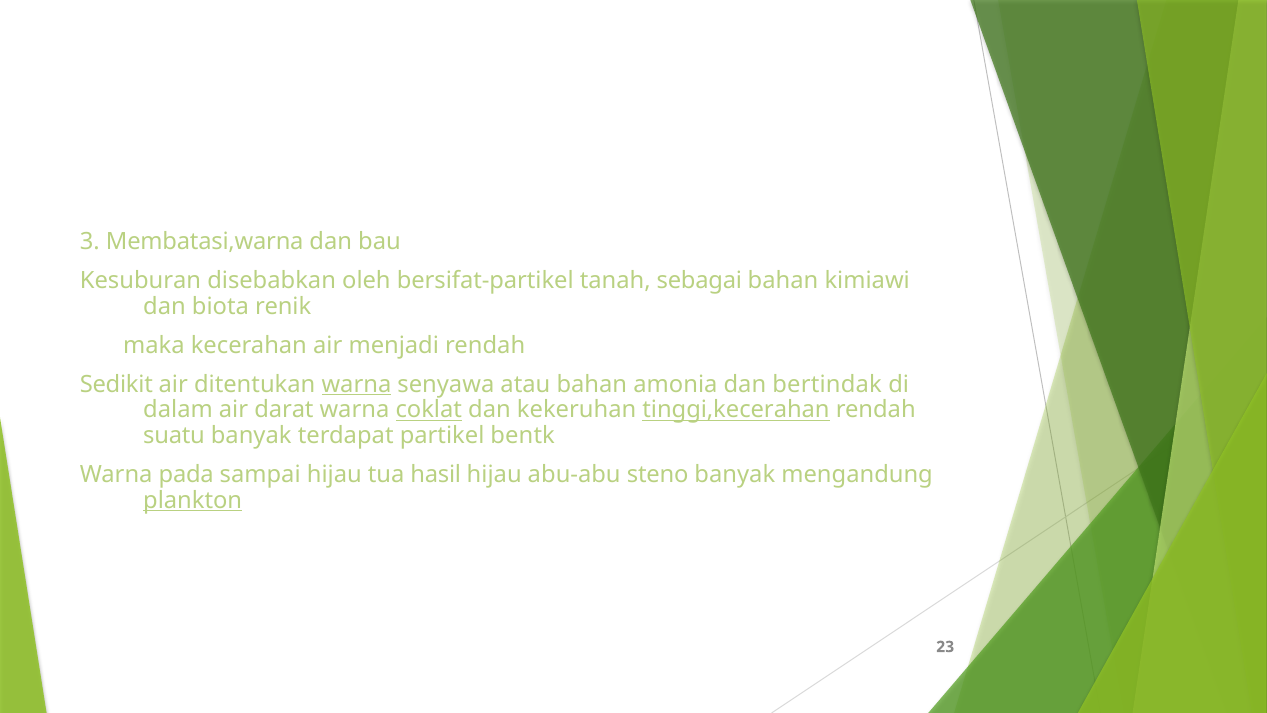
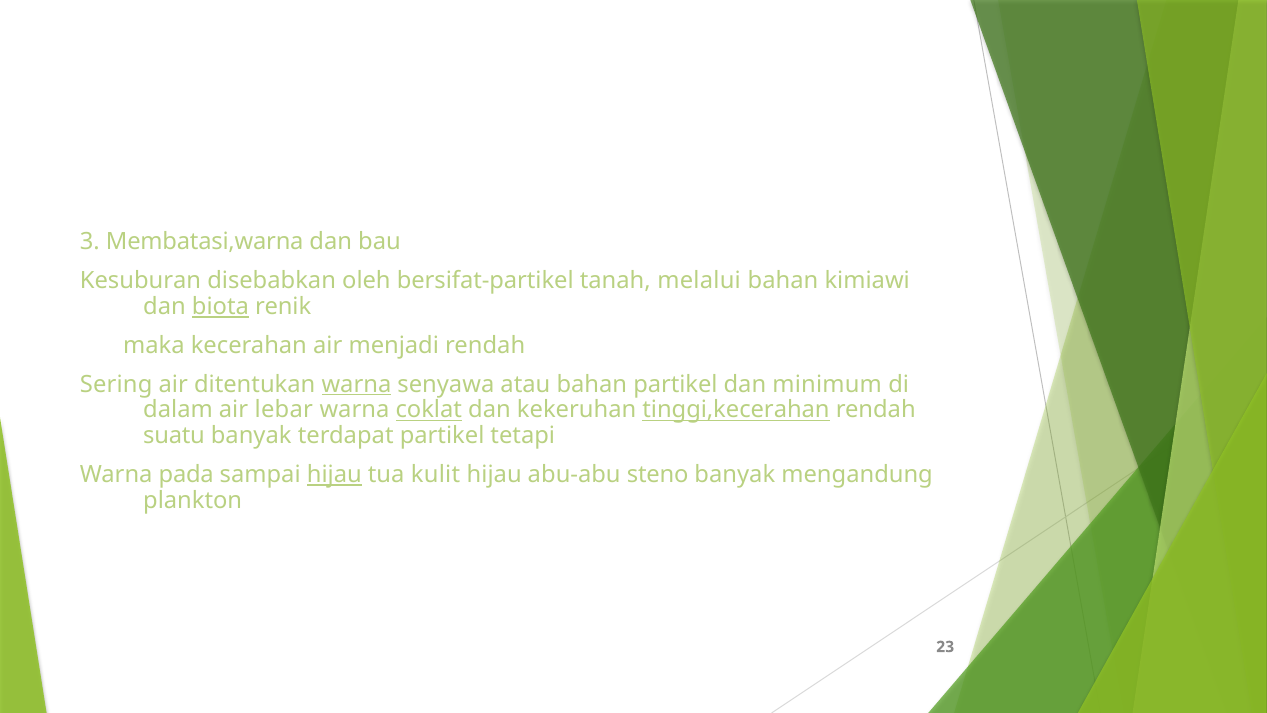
sebagai: sebagai -> melalui
biota underline: none -> present
Sedikit: Sedikit -> Sering
bahan amonia: amonia -> partikel
bertindak: bertindak -> minimum
darat: darat -> lebar
bentk: bentk -> tetapi
hijau at (334, 474) underline: none -> present
hasil: hasil -> kulit
plankton underline: present -> none
